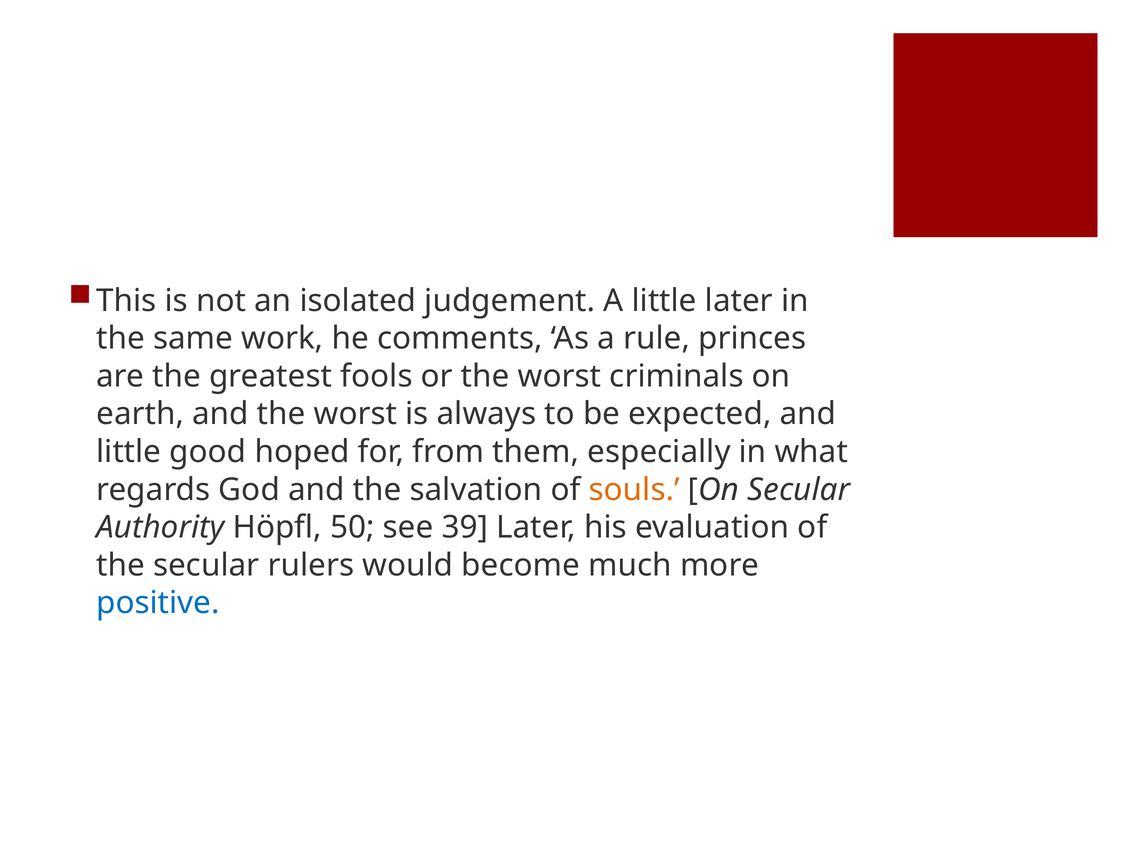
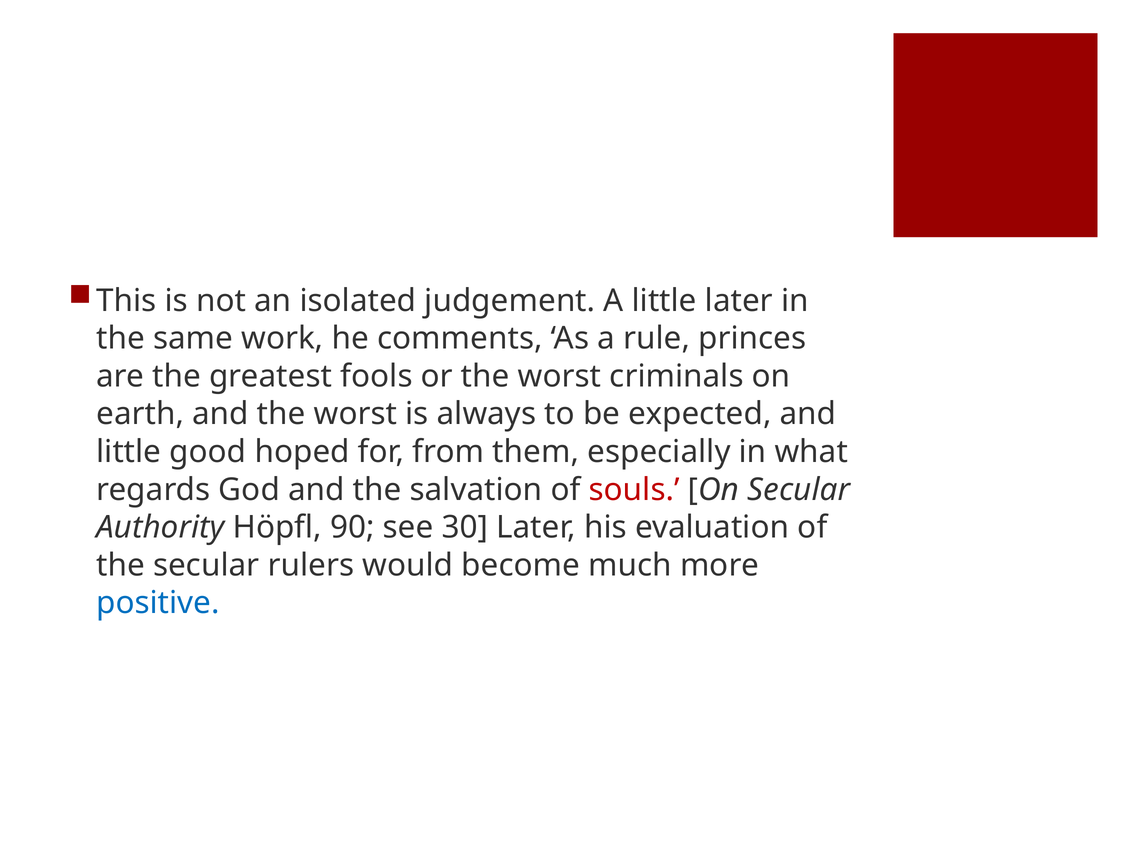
souls colour: orange -> red
50: 50 -> 90
39: 39 -> 30
